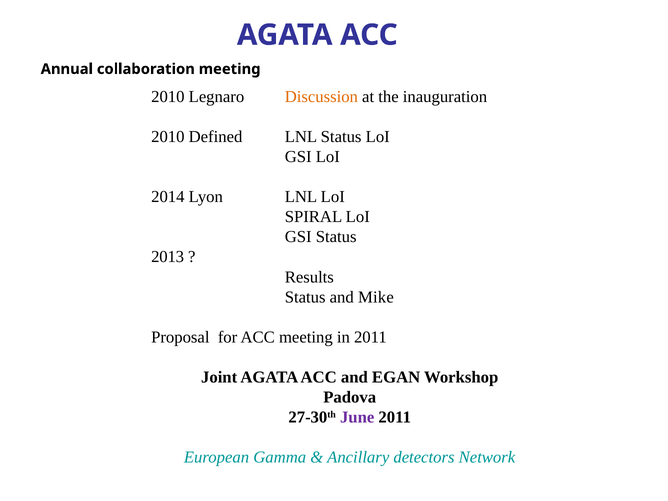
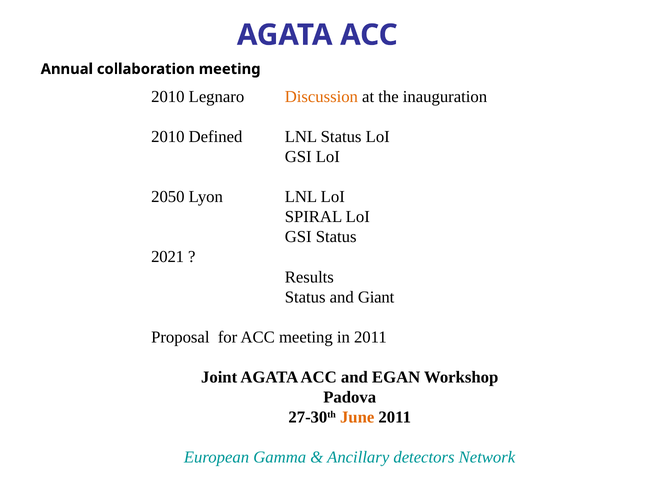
2014: 2014 -> 2050
2013: 2013 -> 2021
Mike: Mike -> Giant
June colour: purple -> orange
